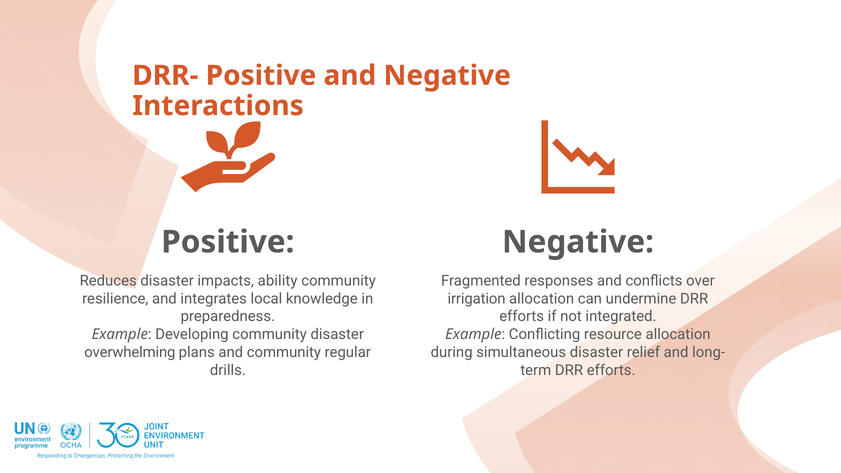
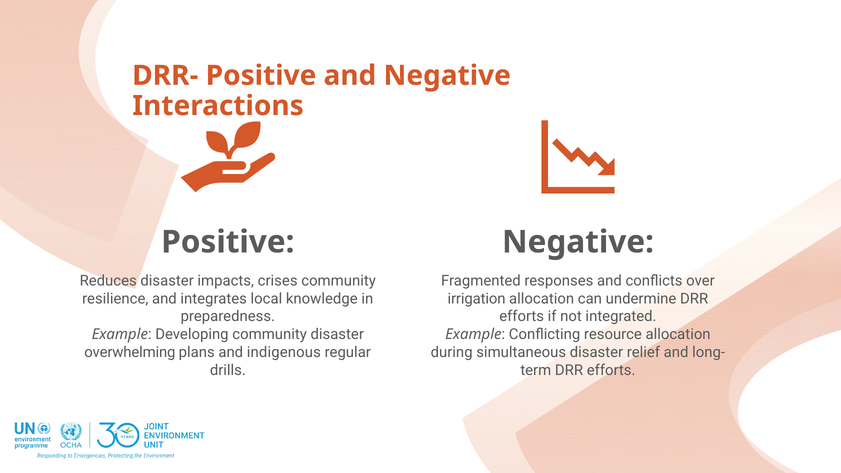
ability: ability -> crises
and community: community -> indigenous
